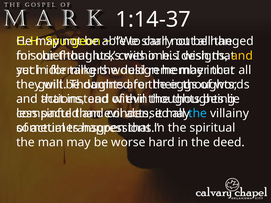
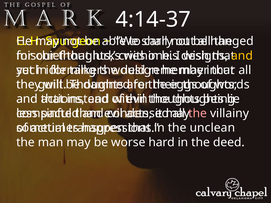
1:14-37: 1:14-37 -> 4:14-37
the at (198, 114) colour: light blue -> pink
spiritual: spiritual -> unclean
